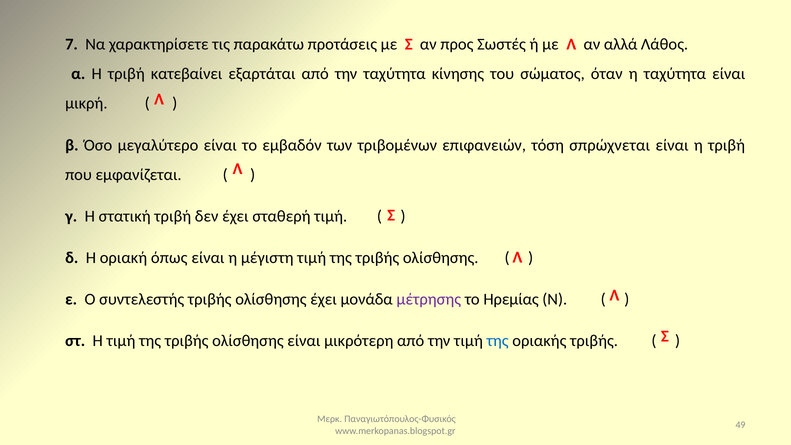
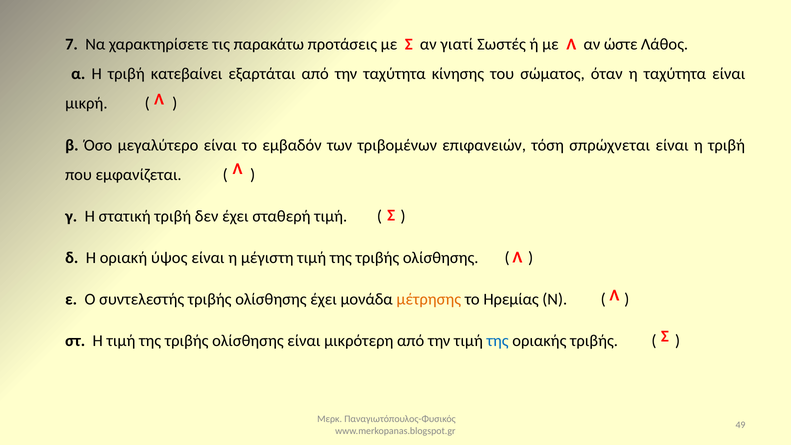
προς: προς -> γιατί
αλλά: αλλά -> ώστε
όπως: όπως -> ύψος
μέτρησης colour: purple -> orange
